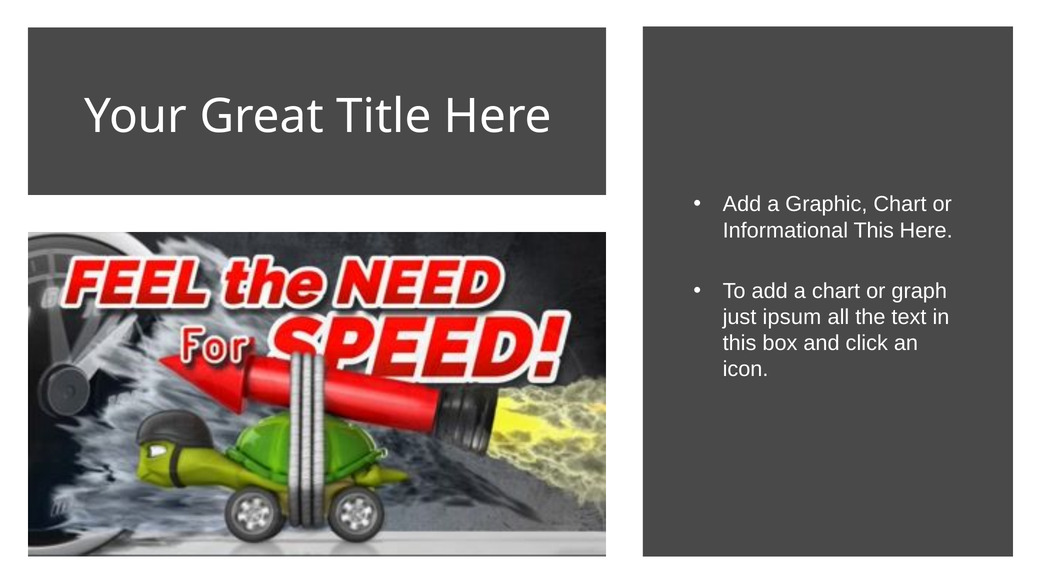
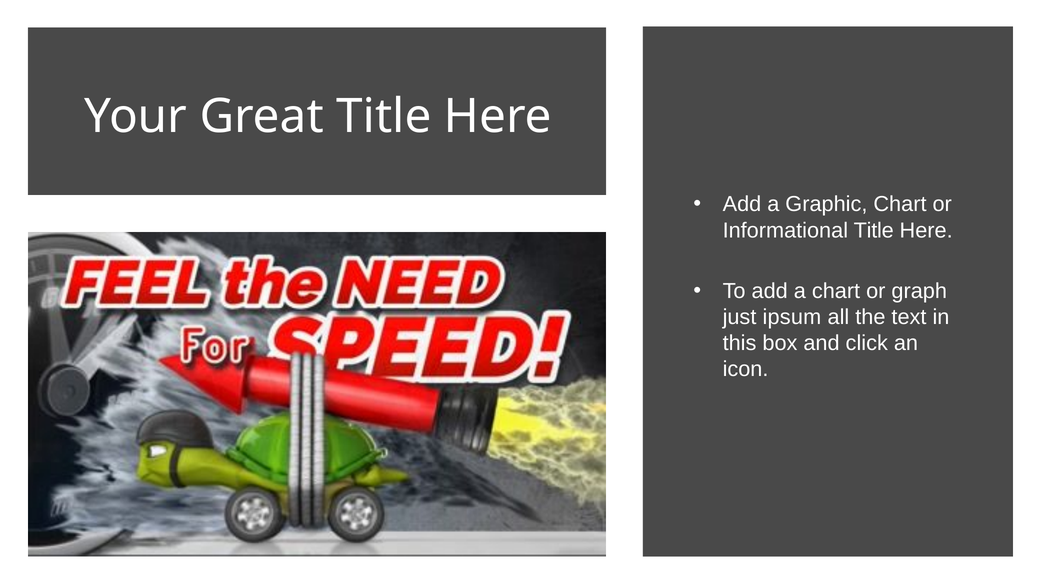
Informational This: This -> Title
